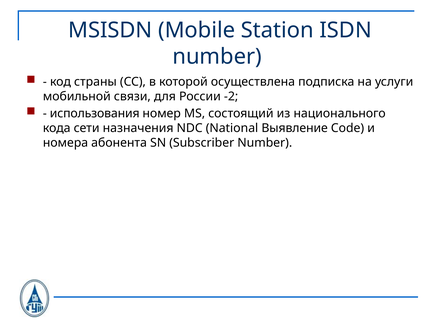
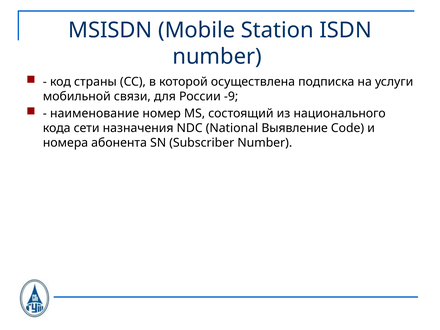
-2: -2 -> -9
использования: использования -> наименование
